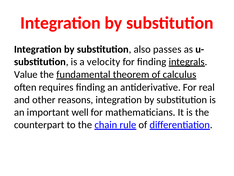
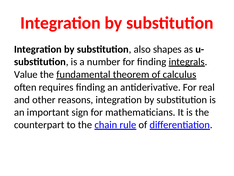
passes: passes -> shapes
velocity: velocity -> number
well: well -> sign
